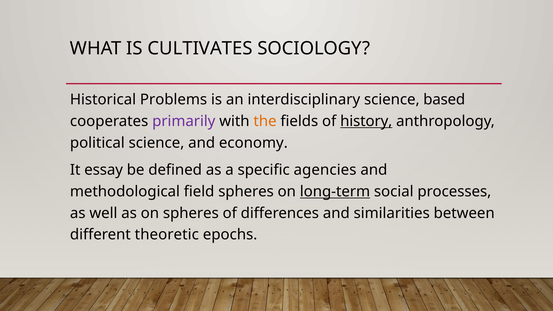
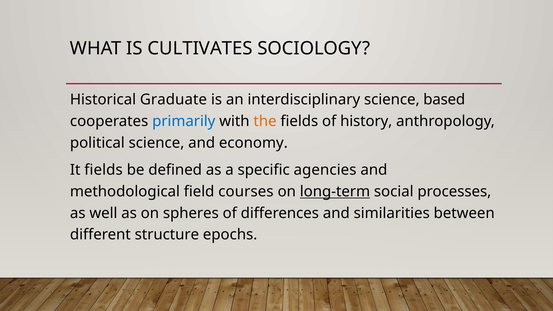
Problems: Problems -> Graduate
primarily colour: purple -> blue
history underline: present -> none
It essay: essay -> fields
field spheres: spheres -> courses
theoretic: theoretic -> structure
